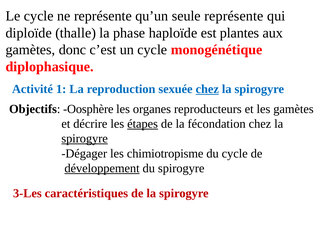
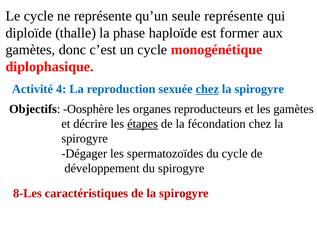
plantes: plantes -> former
1: 1 -> 4
spirogyre at (85, 138) underline: present -> none
chimiotropisme: chimiotropisme -> spermatozoïdes
développement underline: present -> none
3-Les: 3-Les -> 8-Les
